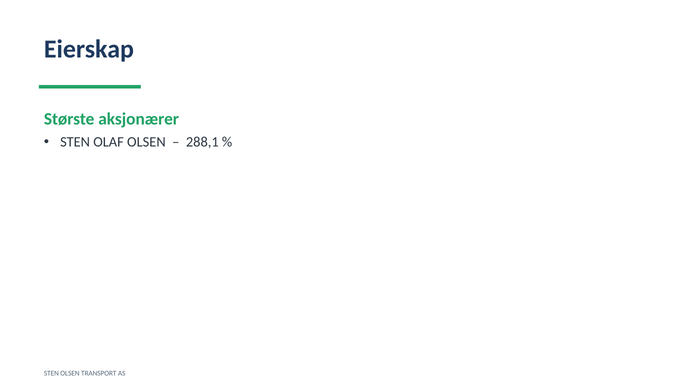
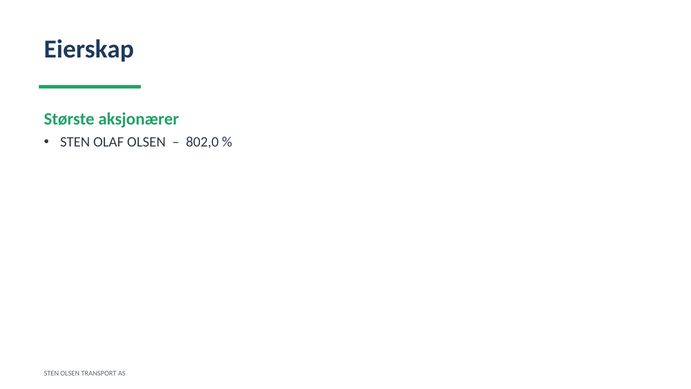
288,1: 288,1 -> 802,0
